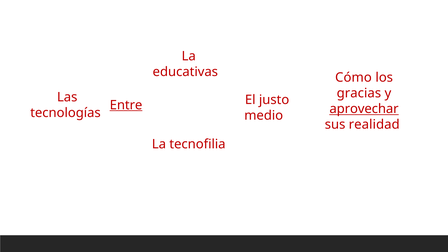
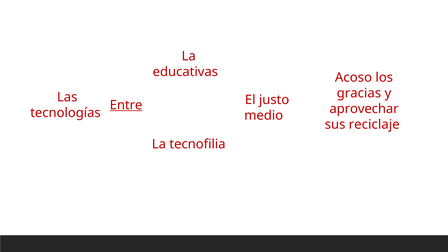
Cómo: Cómo -> Acoso
aprovechar underline: present -> none
realidad: realidad -> reciclaje
